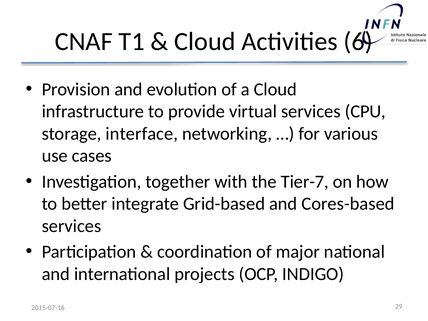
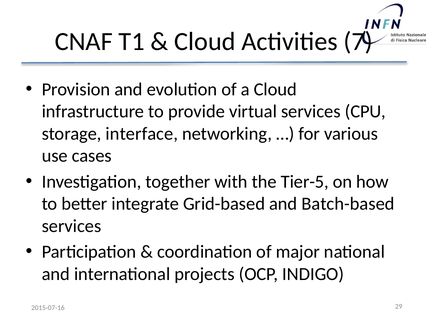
6: 6 -> 7
Tier-7: Tier-7 -> Tier-5
Cores-based: Cores-based -> Batch-based
